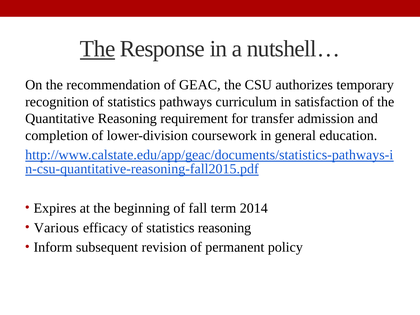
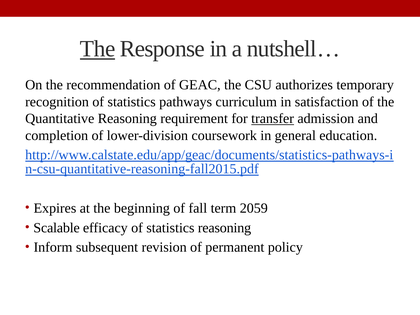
transfer underline: none -> present
2014: 2014 -> 2059
Various: Various -> Scalable
